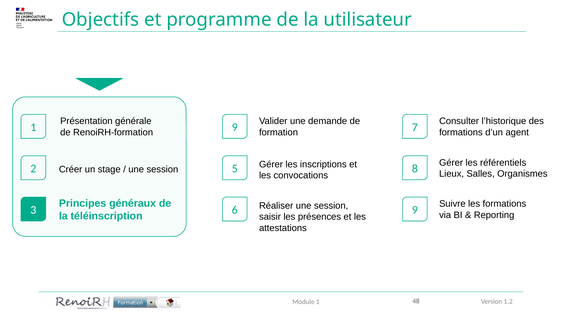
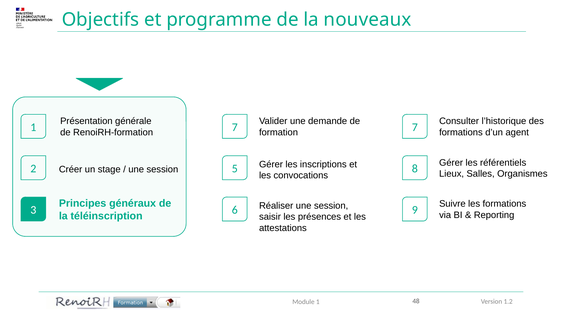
utilisateur: utilisateur -> nouveaux
RenoiRH-formation 9: 9 -> 7
